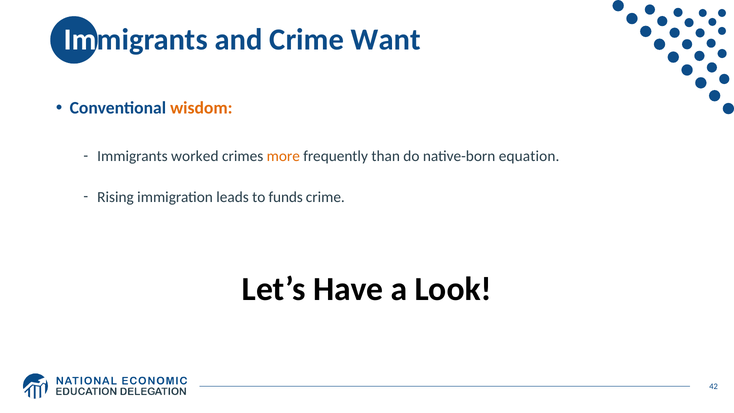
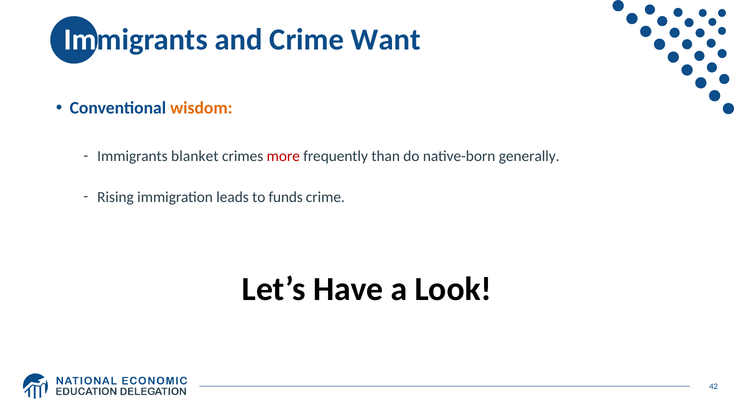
worked: worked -> blanket
more at (283, 156) colour: orange -> red
equation: equation -> generally
